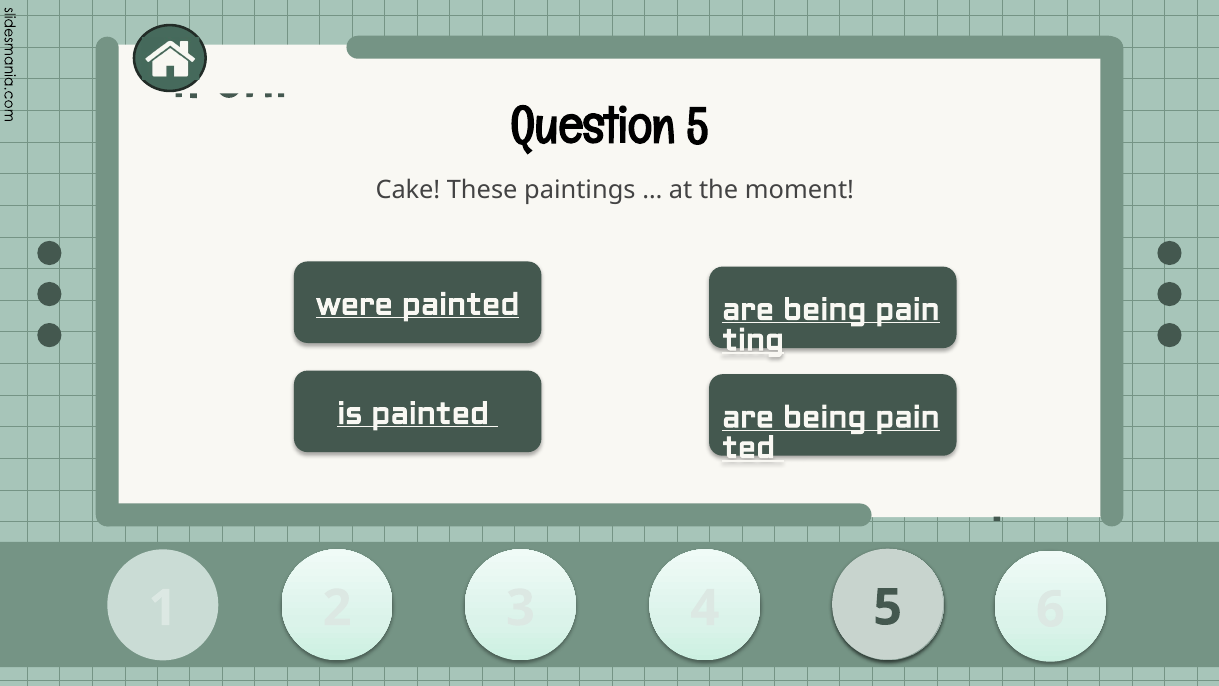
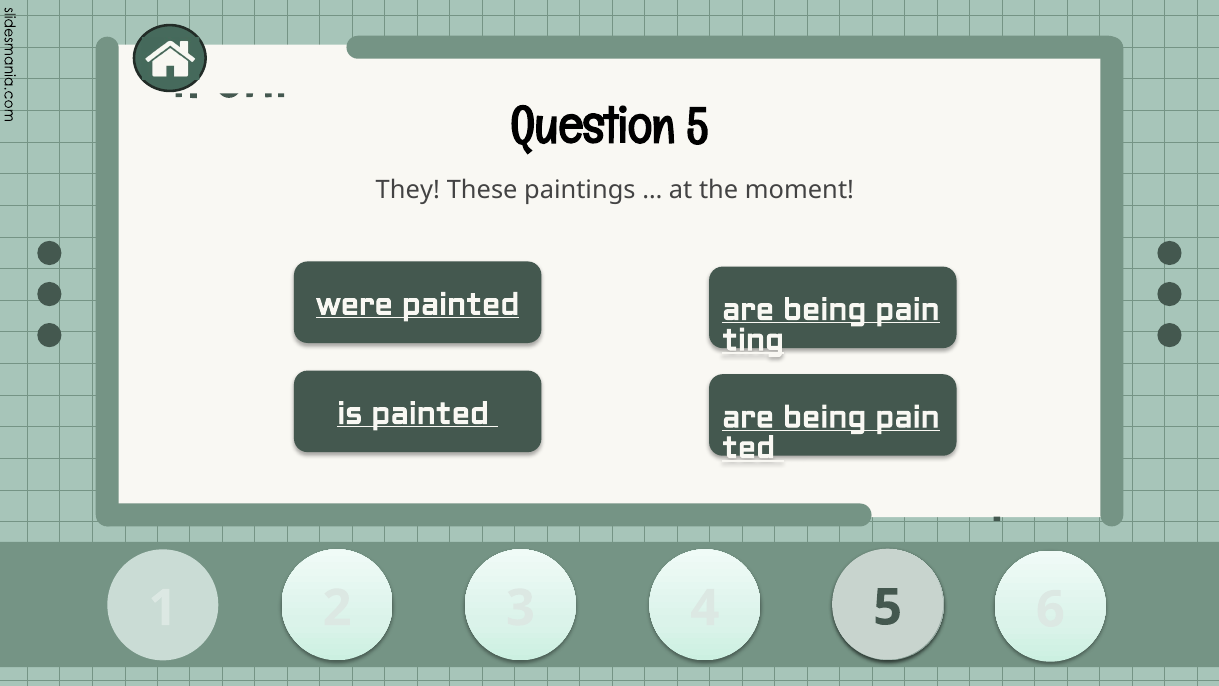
Cake: Cake -> They
